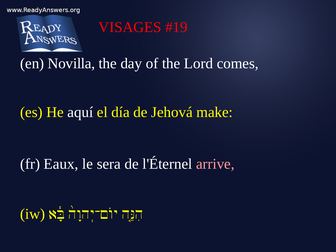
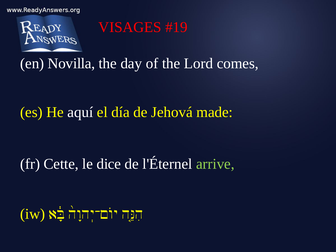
make: make -> made
Eaux: Eaux -> Cette
sera: sera -> dice
arrive colour: pink -> light green
